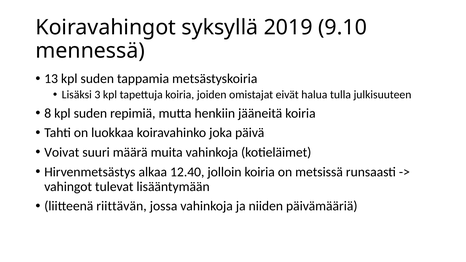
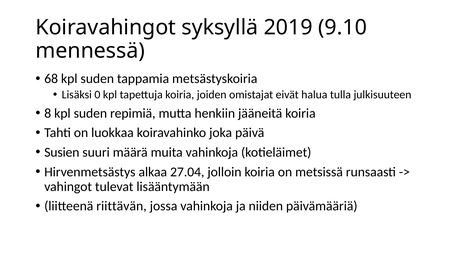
13: 13 -> 68
3: 3 -> 0
Voivat: Voivat -> Susien
12.40: 12.40 -> 27.04
